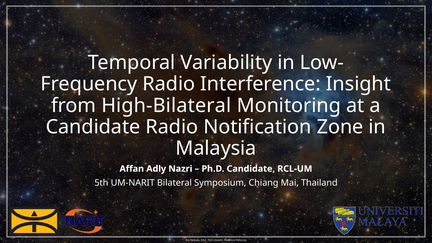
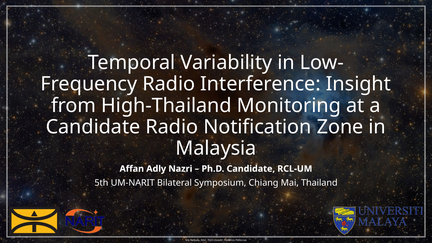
High-Bilateral: High-Bilateral -> High-Thailand
